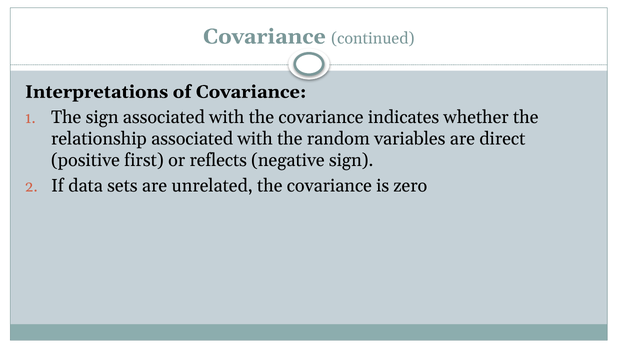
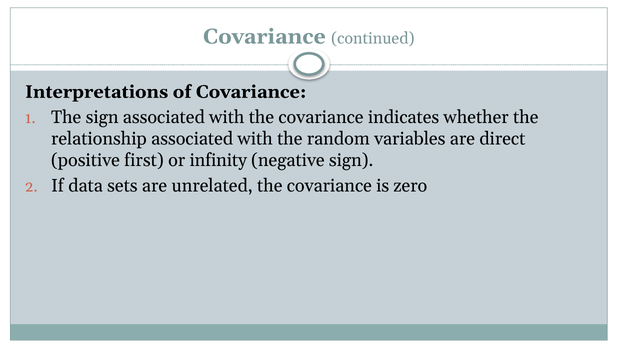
reflects: reflects -> infinity
